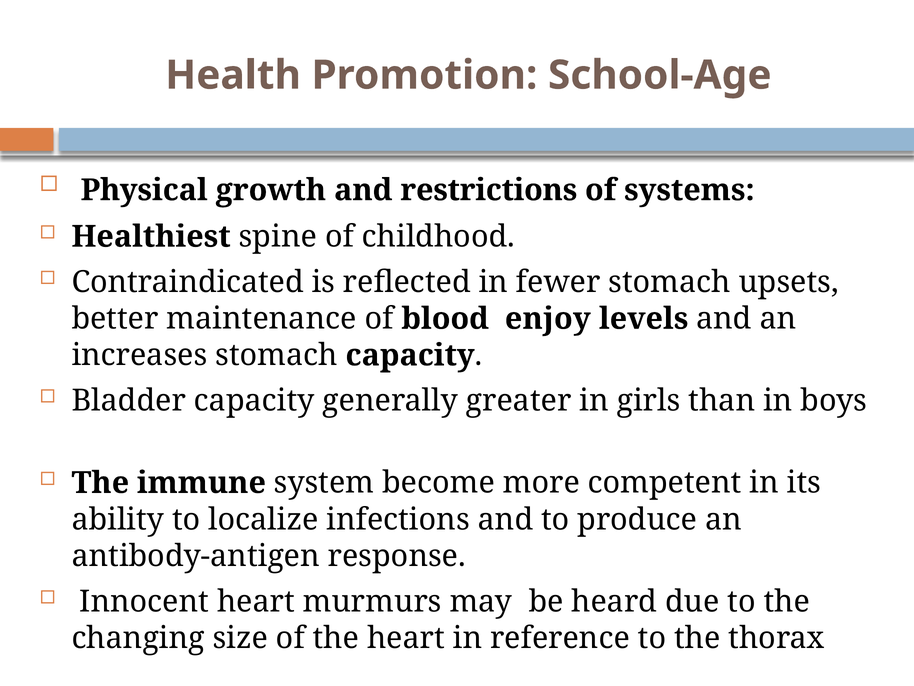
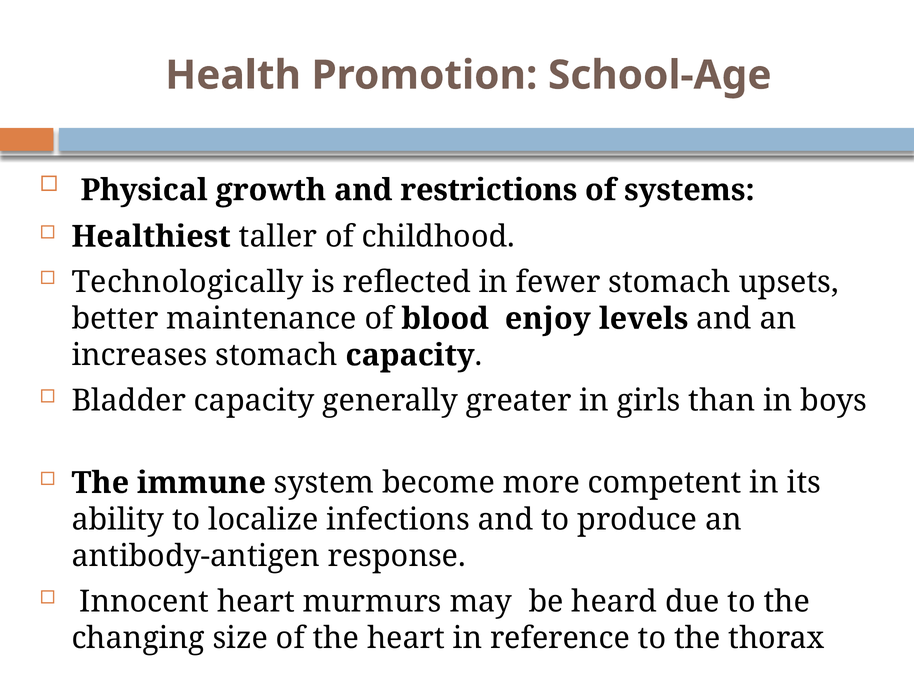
spine: spine -> taller
Contraindicated: Contraindicated -> Technologically
